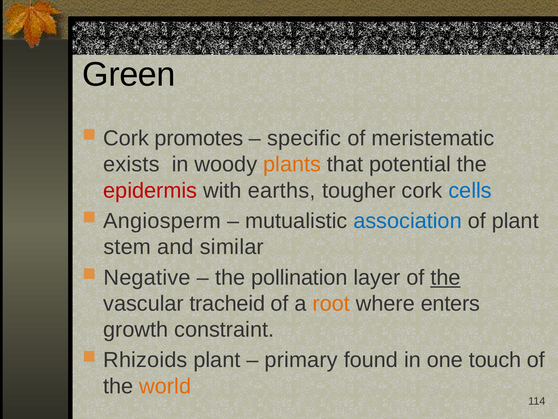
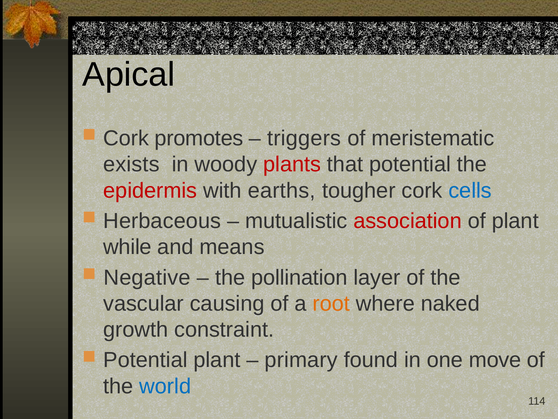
Green: Green -> Apical
specific: specific -> triggers
plants colour: orange -> red
Angiosperm: Angiosperm -> Herbaceous
association colour: blue -> red
stem: stem -> while
similar: similar -> means
the at (445, 277) underline: present -> none
tracheid: tracheid -> causing
enters: enters -> naked
Rhizoids at (145, 360): Rhizoids -> Potential
touch: touch -> move
world colour: orange -> blue
